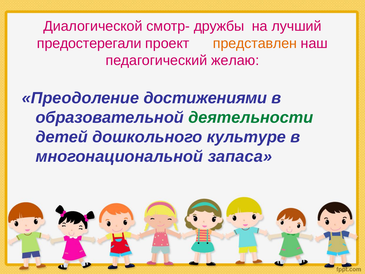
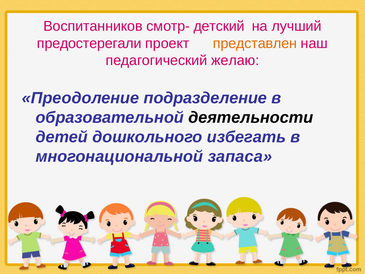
Диалогической: Диалогической -> Воспитанников
дружбы: дружбы -> детский
достижениями: достижениями -> подразделение
деятельности colour: green -> black
культуре: культуре -> избегать
